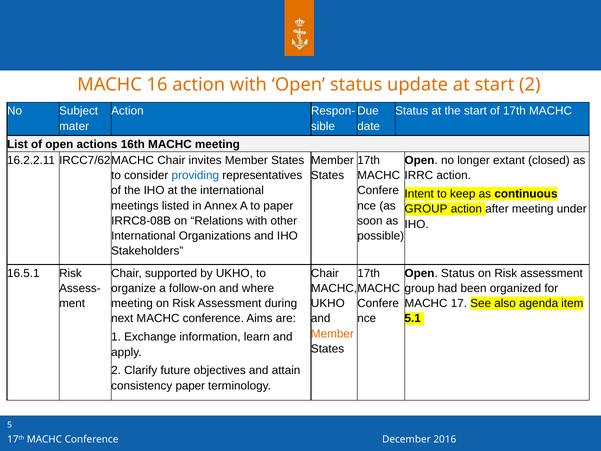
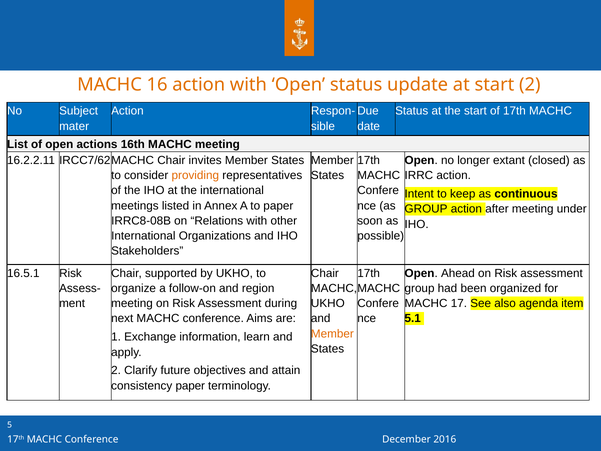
providing colour: blue -> orange
Status at (458, 273): Status -> Ahead
where: where -> region
